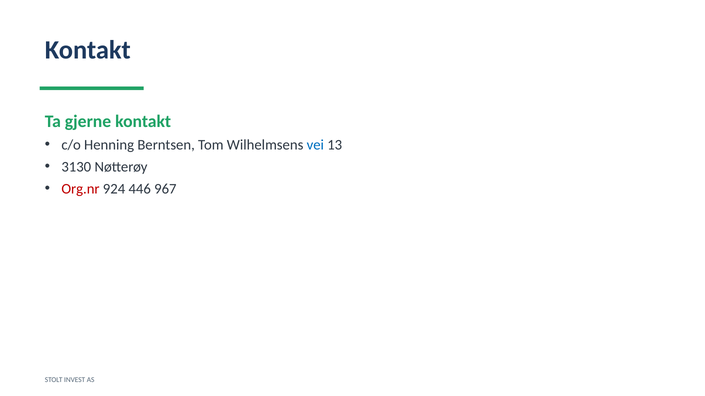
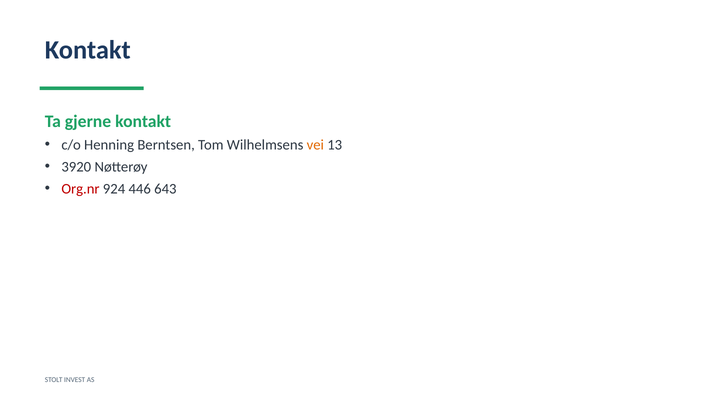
vei colour: blue -> orange
3130: 3130 -> 3920
967: 967 -> 643
